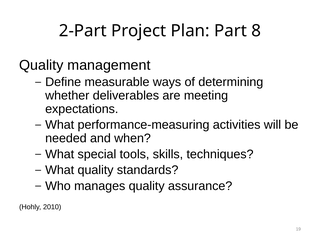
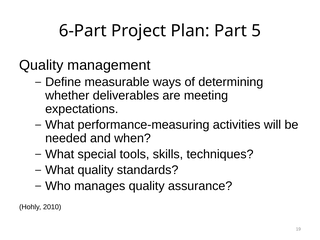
2-Part: 2-Part -> 6-Part
8: 8 -> 5
